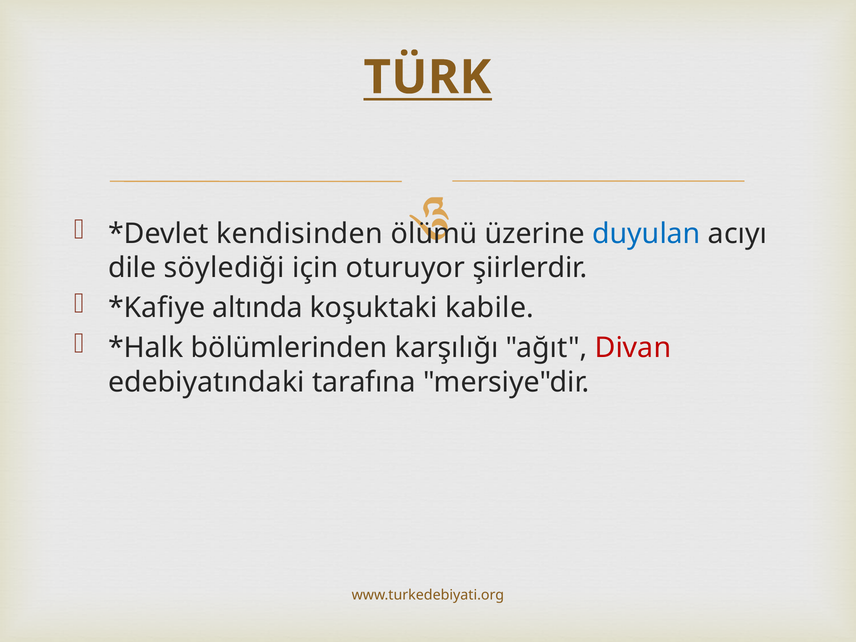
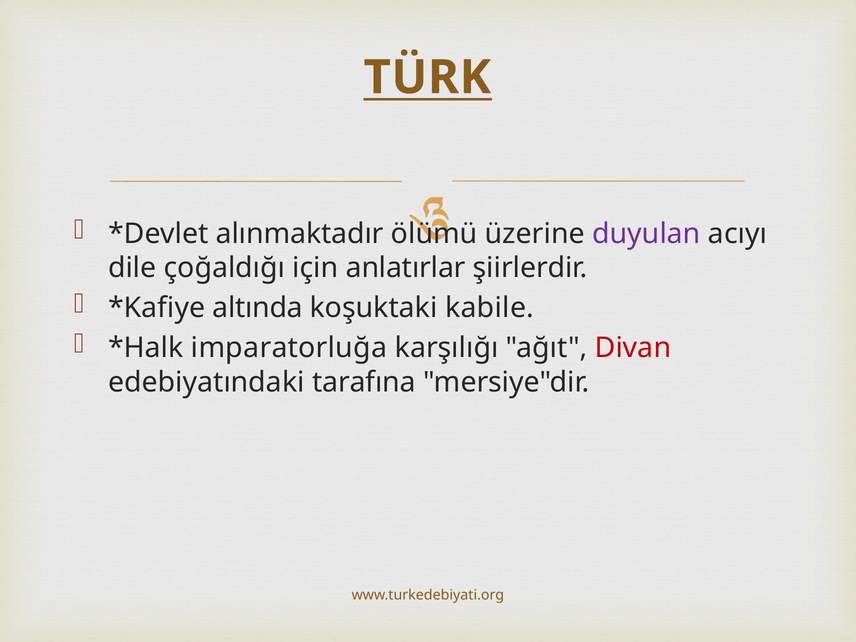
kendisinden: kendisinden -> alınmaktadır
duyulan colour: blue -> purple
söylediği: söylediği -> çoğaldığı
oturuyor: oturuyor -> anlatırlar
bölümlerinden: bölümlerinden -> imparatorluğa
